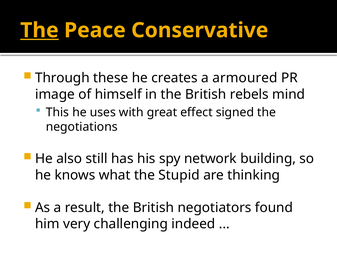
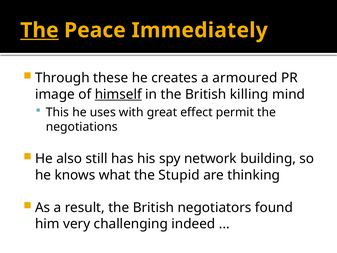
Conservative: Conservative -> Immediately
himself underline: none -> present
rebels: rebels -> killing
signed: signed -> permit
